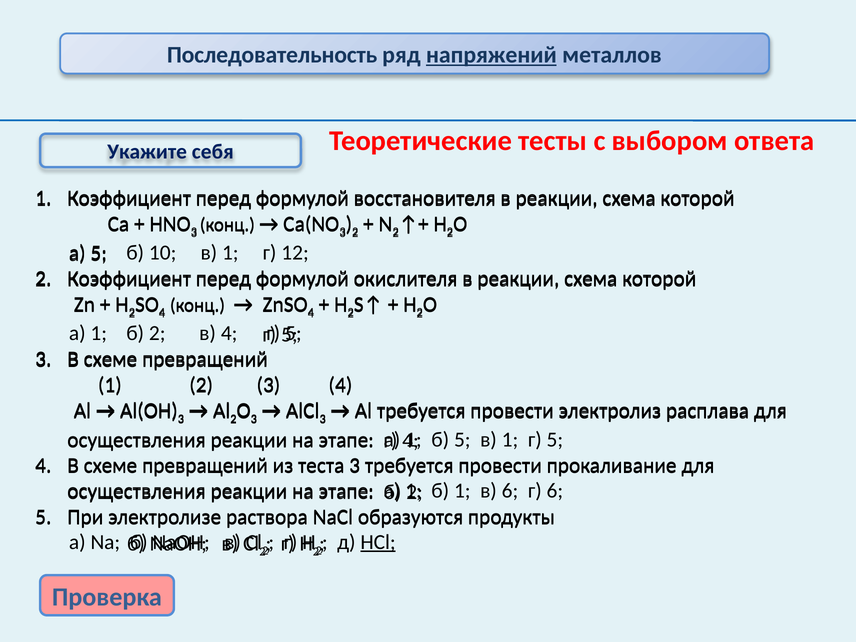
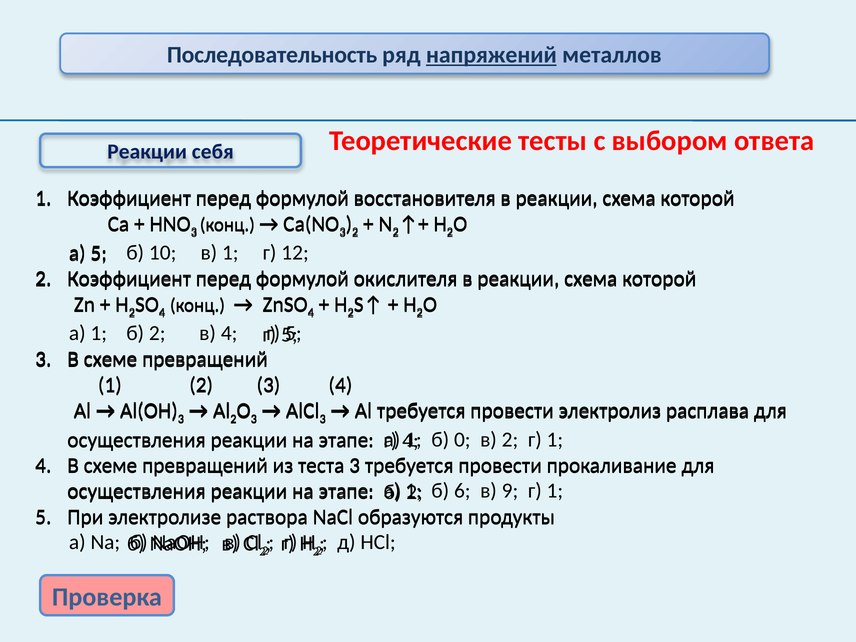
Укажите at (147, 152): Укажите -> Реакции
б 5: 5 -> 0
1 at (510, 439): 1 -> 2
5 at (555, 439): 5 -> 1
б 1: 1 -> 6
в 6: 6 -> 9
6 at (555, 491): 6 -> 1
HCl underline: present -> none
